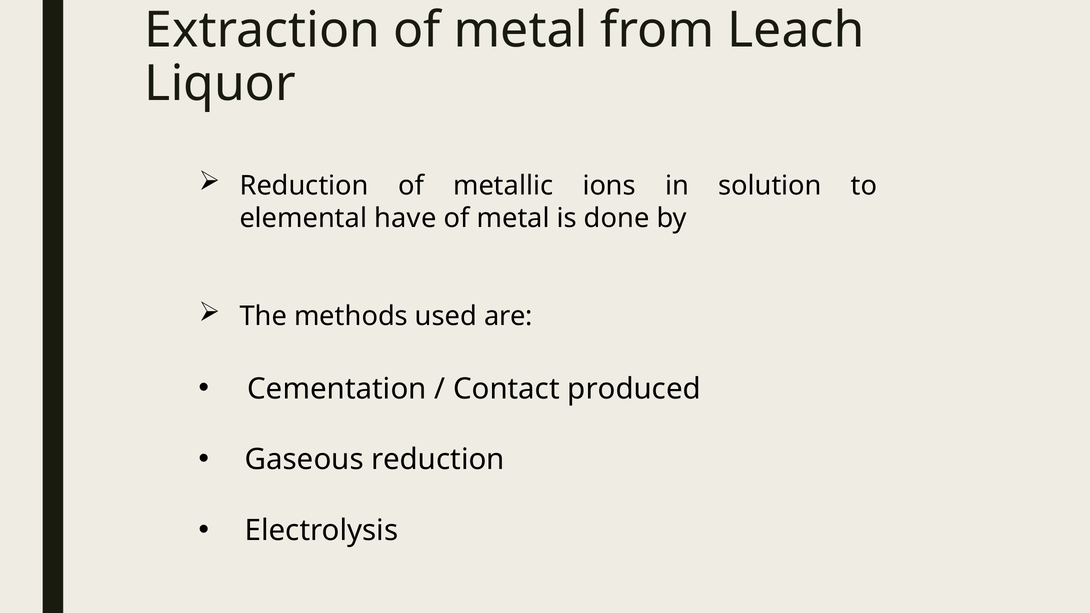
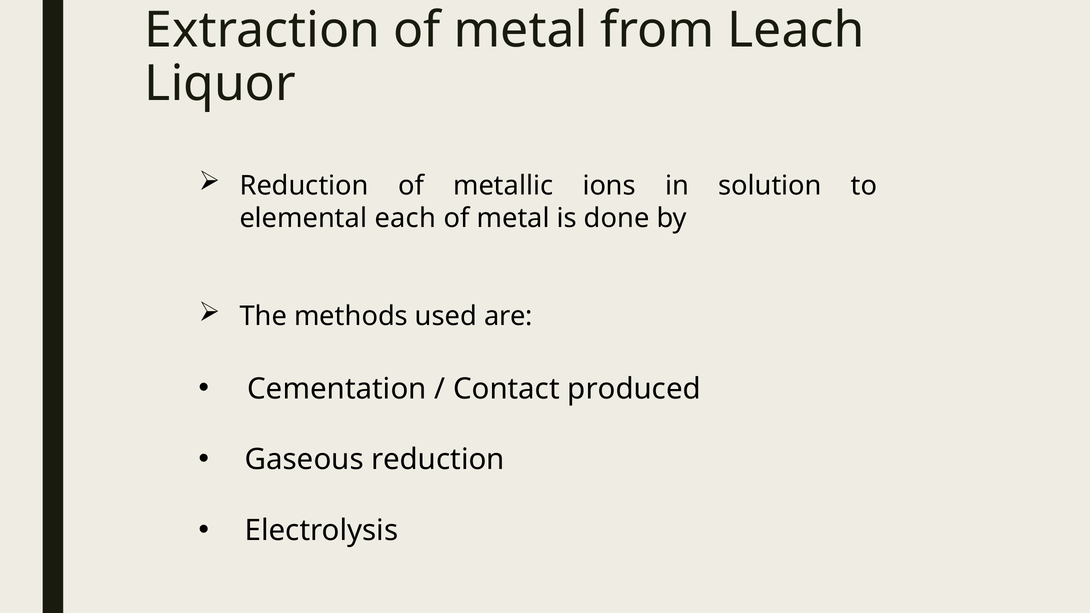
have: have -> each
